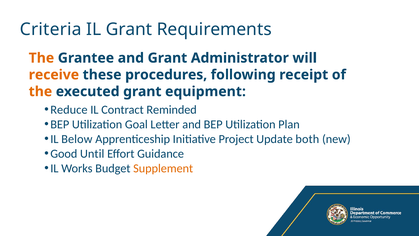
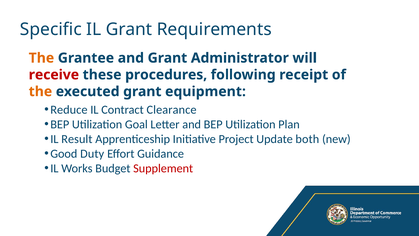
Criteria: Criteria -> Specific
receive colour: orange -> red
Reminded: Reminded -> Clearance
Below: Below -> Result
Until: Until -> Duty
Supplement colour: orange -> red
